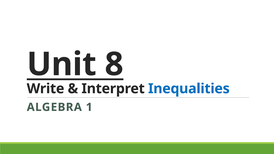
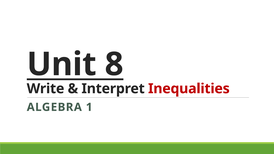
Inequalities colour: blue -> red
